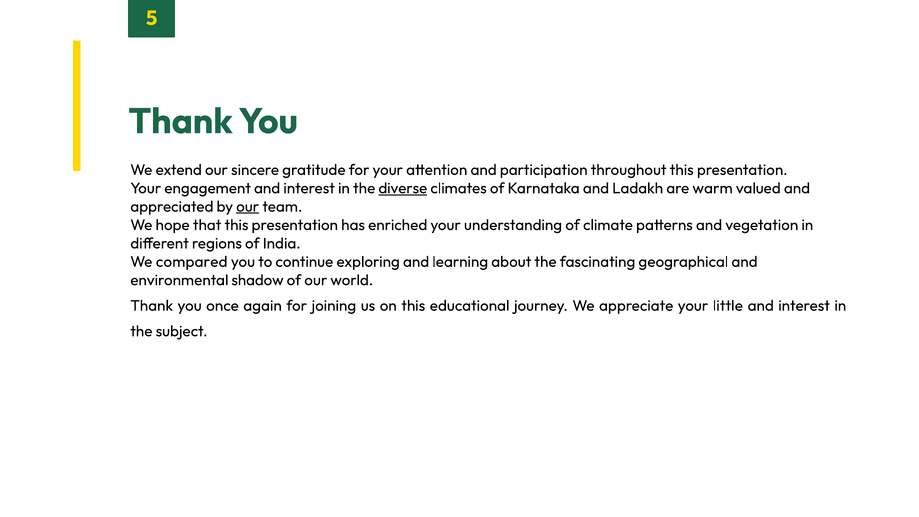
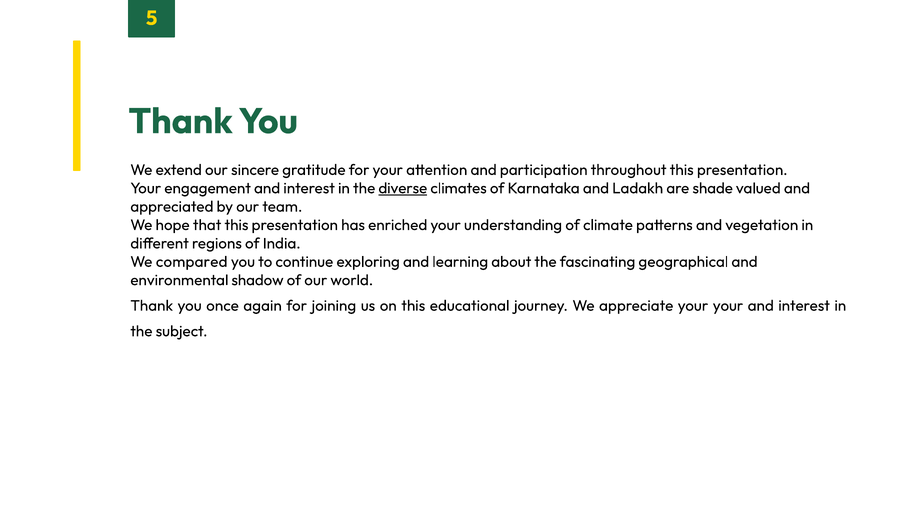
warm: warm -> shade
our at (248, 207) underline: present -> none
your little: little -> your
